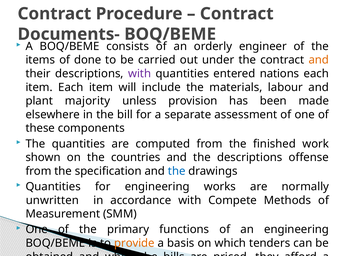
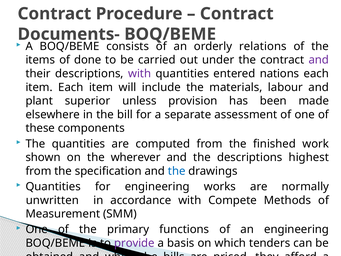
engineer: engineer -> relations
and at (319, 60) colour: orange -> purple
majority: majority -> superior
countries: countries -> wherever
offense: offense -> highest
provide colour: orange -> purple
